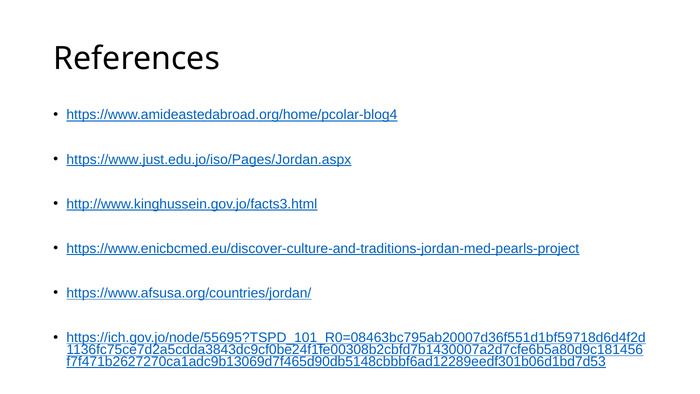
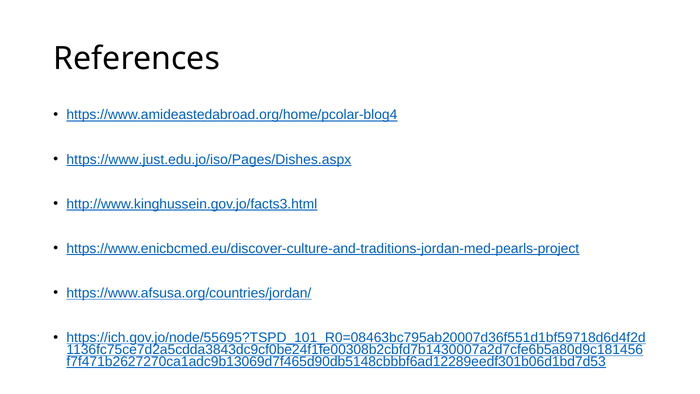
https://www.just.edu.jo/iso/Pages/Jordan.aspx: https://www.just.edu.jo/iso/Pages/Jordan.aspx -> https://www.just.edu.jo/iso/Pages/Dishes.aspx
